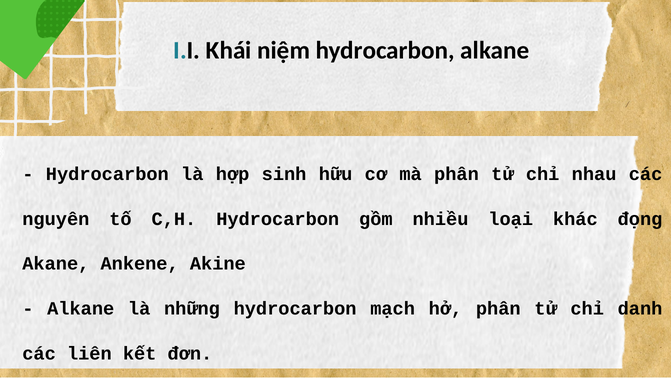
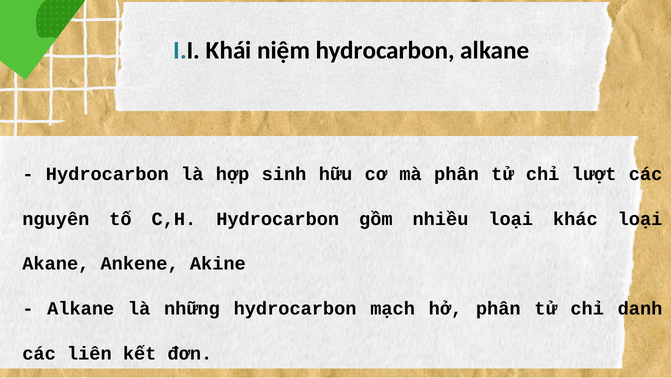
nhau: nhau -> lượt
khác đọng: đọng -> loại
